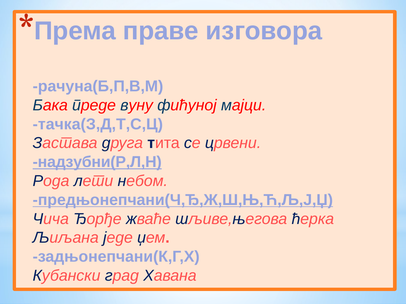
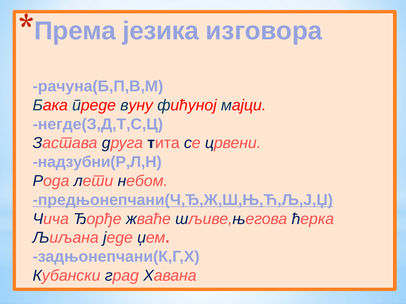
праве: праве -> језика
тачка(З,Д,Т,С,Ц: тачка(З,Д,Т,С,Ц -> негде(З,Д,Т,С,Ц
надзубни(Р,Л,Н underline: present -> none
